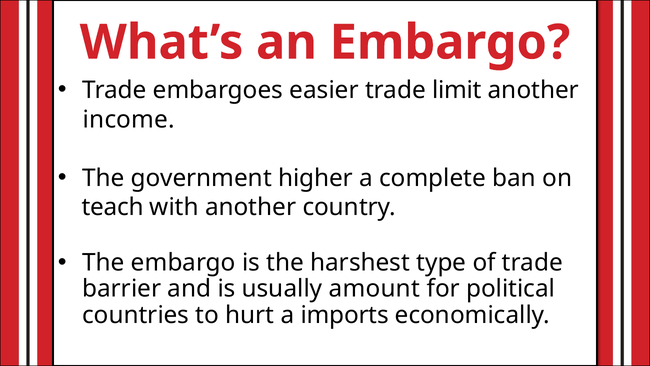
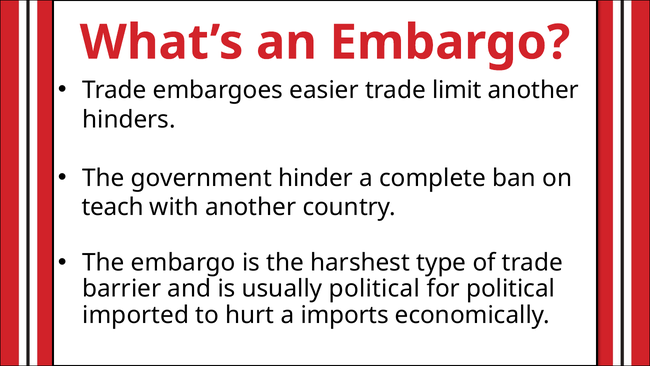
income: income -> hinders
higher: higher -> hinder
usually amount: amount -> political
countries: countries -> imported
